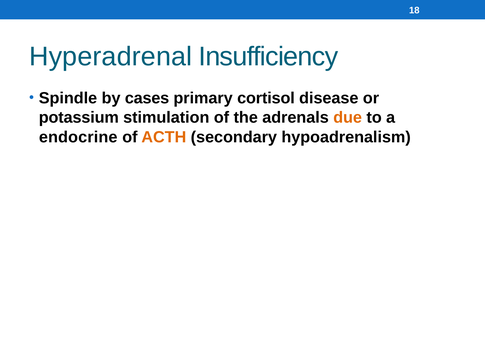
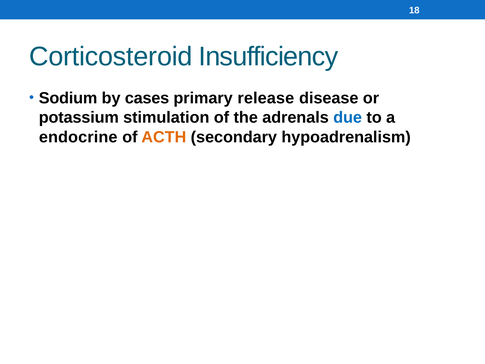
Hyperadrenal: Hyperadrenal -> Corticosteroid
Spindle: Spindle -> Sodium
cortisol: cortisol -> release
due colour: orange -> blue
